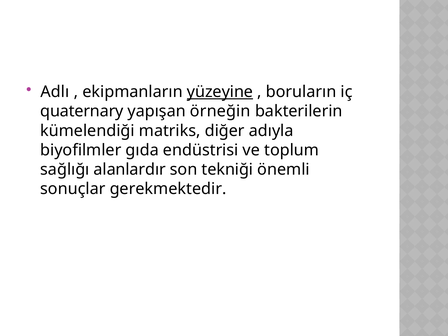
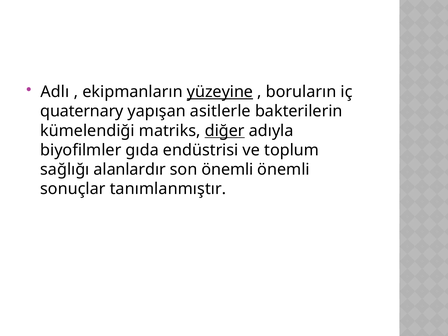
örneğin: örneğin -> asitlerle
diğer underline: none -> present
son tekniği: tekniği -> önemli
gerekmektedir: gerekmektedir -> tanımlanmıştır
